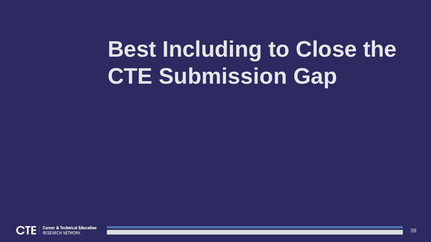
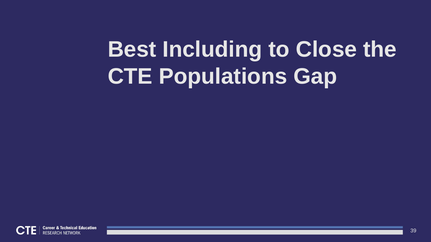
Submission: Submission -> Populations
